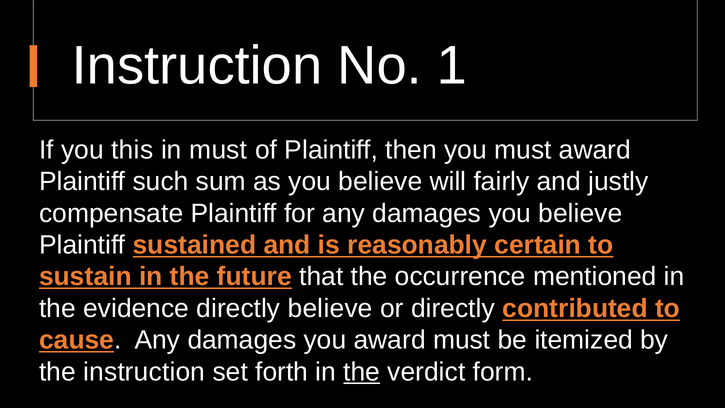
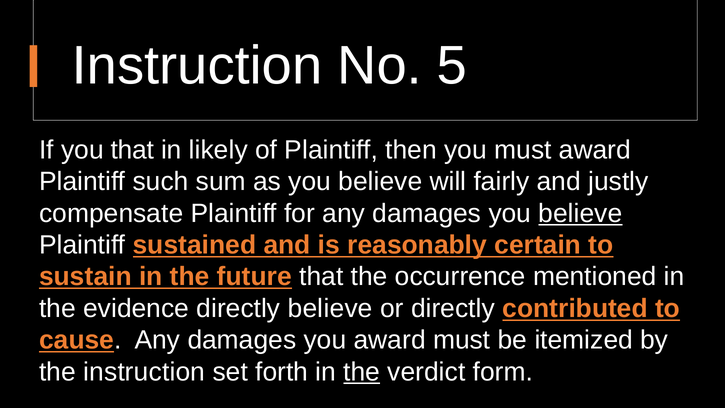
1: 1 -> 5
you this: this -> that
in must: must -> likely
believe at (580, 213) underline: none -> present
